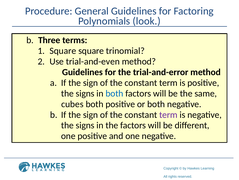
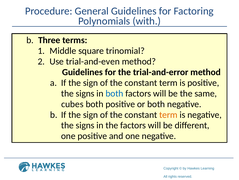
look: look -> with
Square at (63, 51): Square -> Middle
term at (168, 114) colour: purple -> orange
